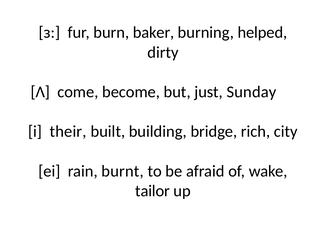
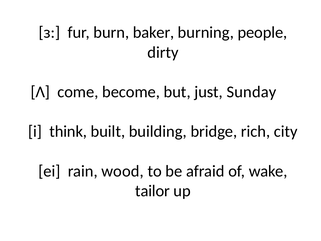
helped: helped -> people
their: their -> think
burnt: burnt -> wood
